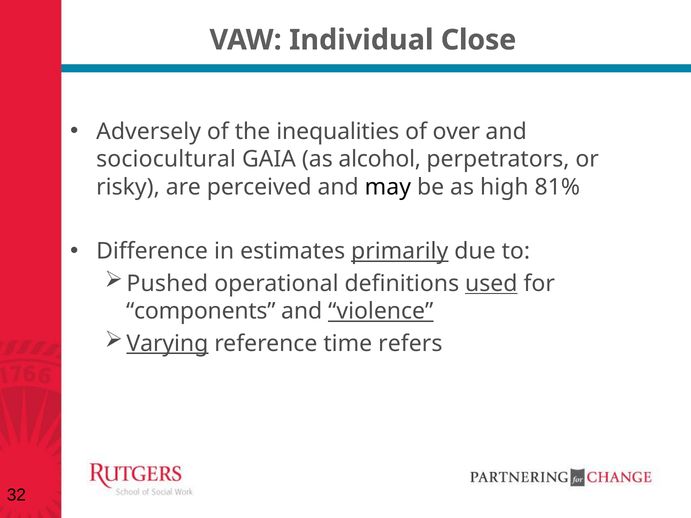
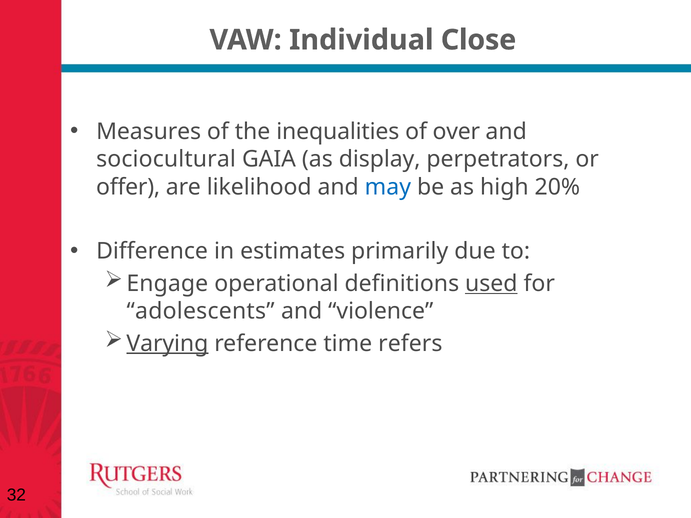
Adversely: Adversely -> Measures
alcohol: alcohol -> display
risky: risky -> offer
perceived: perceived -> likelihood
may colour: black -> blue
81%: 81% -> 20%
primarily underline: present -> none
Pushed: Pushed -> Engage
components: components -> adolescents
violence underline: present -> none
